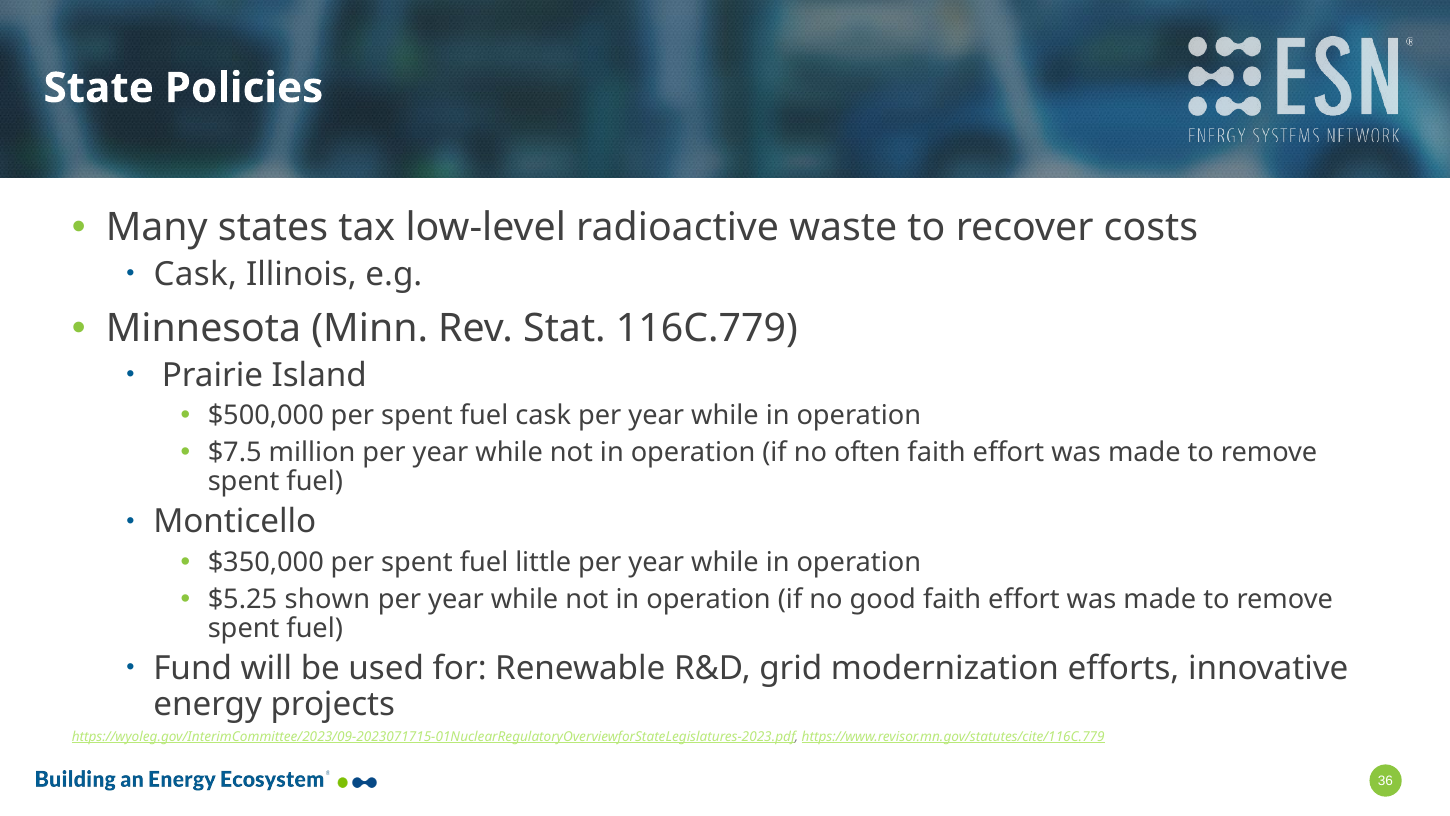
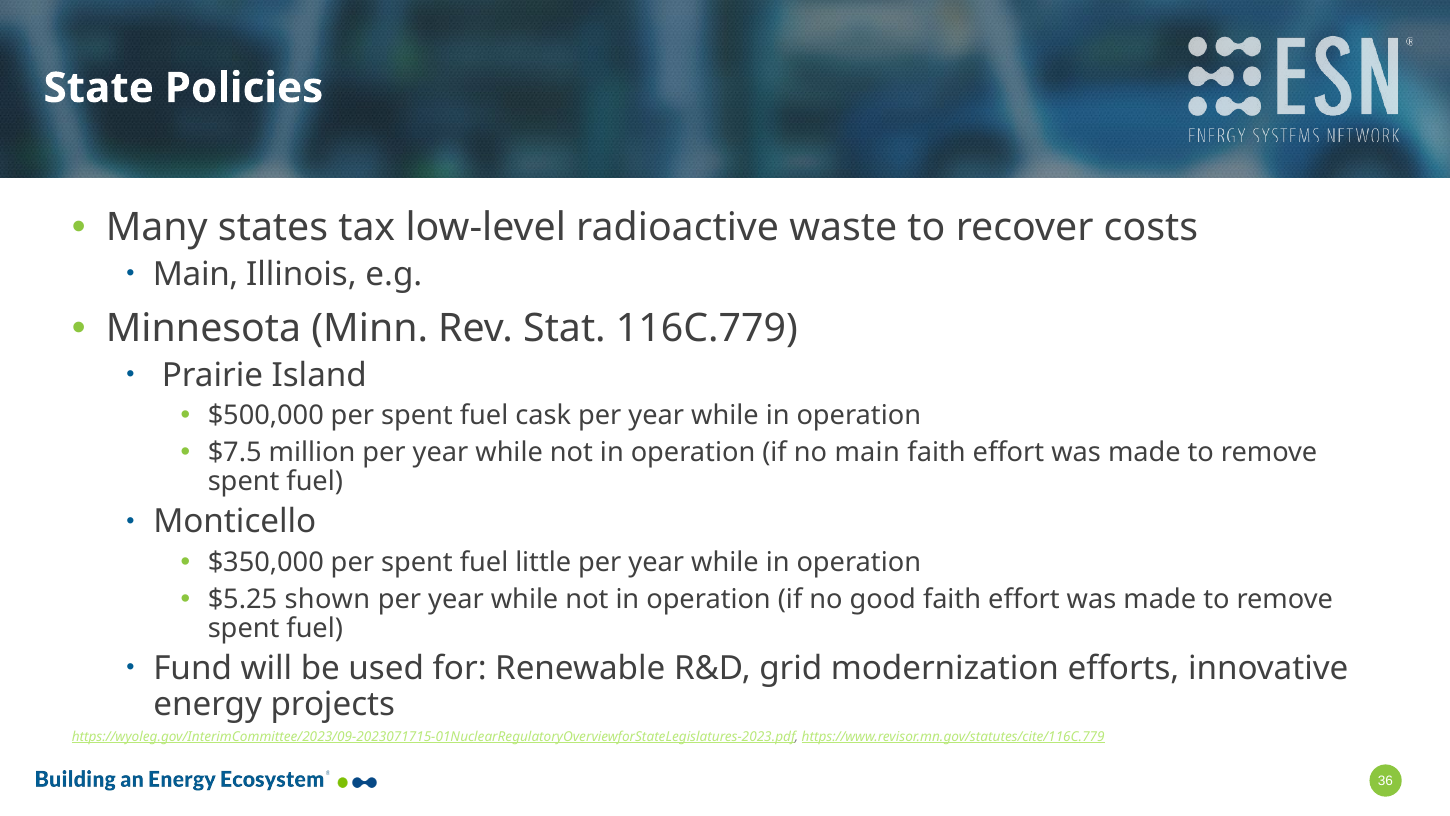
Cask at (195, 274): Cask -> Main
no often: often -> main
